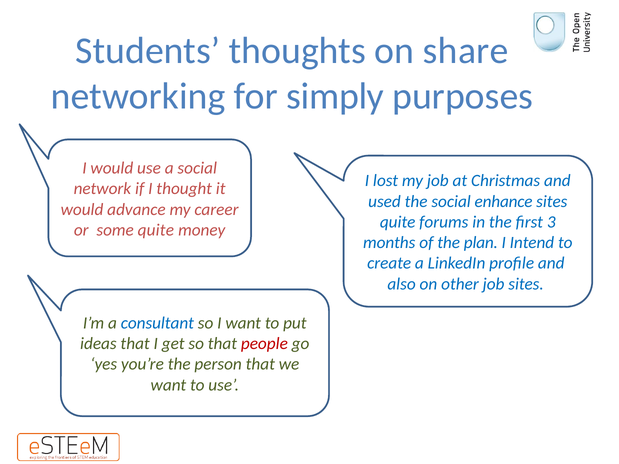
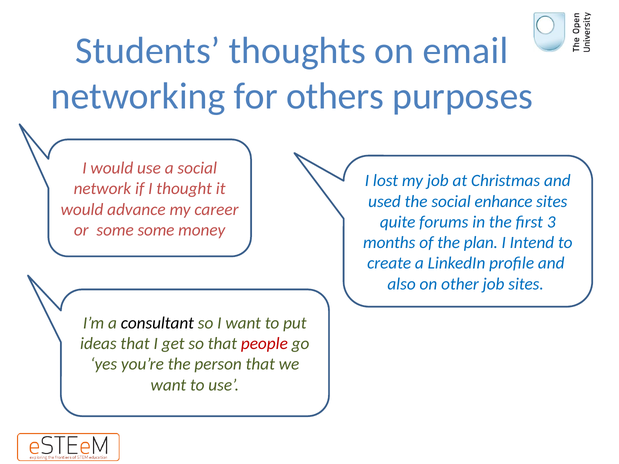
share: share -> email
simply: simply -> others
some quite: quite -> some
consultant colour: blue -> black
